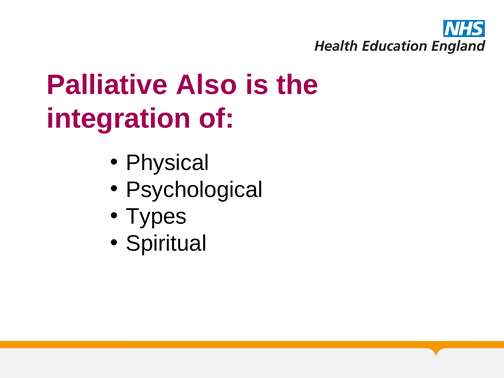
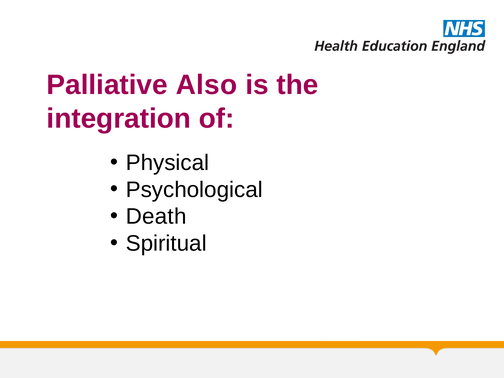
Types: Types -> Death
